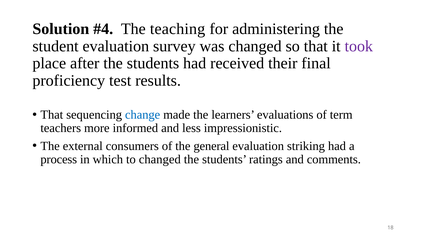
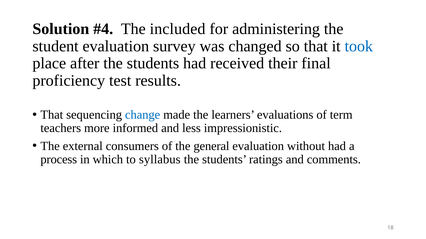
teaching: teaching -> included
took colour: purple -> blue
striking: striking -> without
to changed: changed -> syllabus
